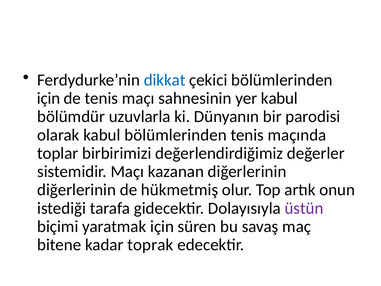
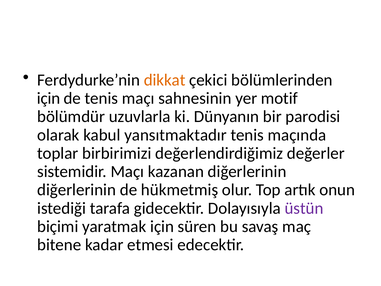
dikkat colour: blue -> orange
yer kabul: kabul -> motif
kabul bölümlerinden: bölümlerinden -> yansıtmaktadır
toprak: toprak -> etmesi
